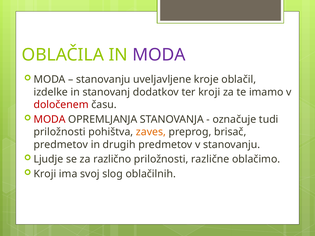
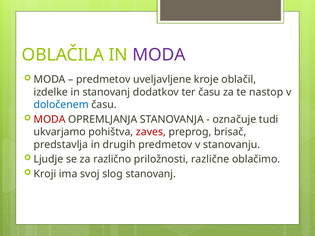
stanovanju at (103, 80): stanovanju -> predmetov
ter kroji: kroji -> času
imamo: imamo -> nastop
določenem colour: red -> blue
priložnosti at (60, 132): priložnosti -> ukvarjamo
zaves colour: orange -> red
predmetov at (61, 145): predmetov -> predstavlja
slog oblačilnih: oblačilnih -> stanovanj
